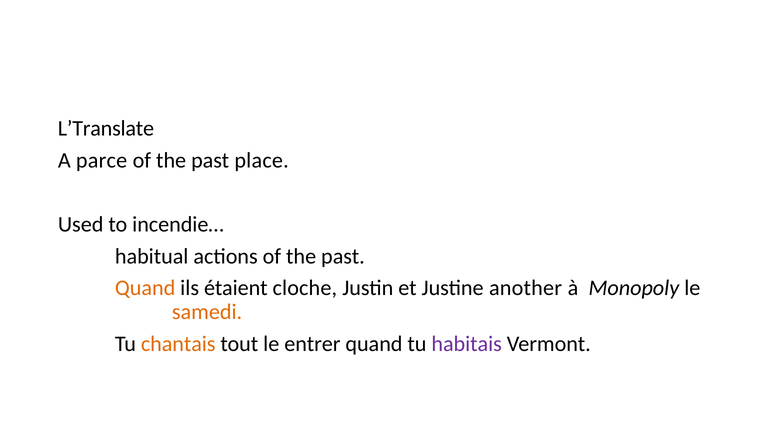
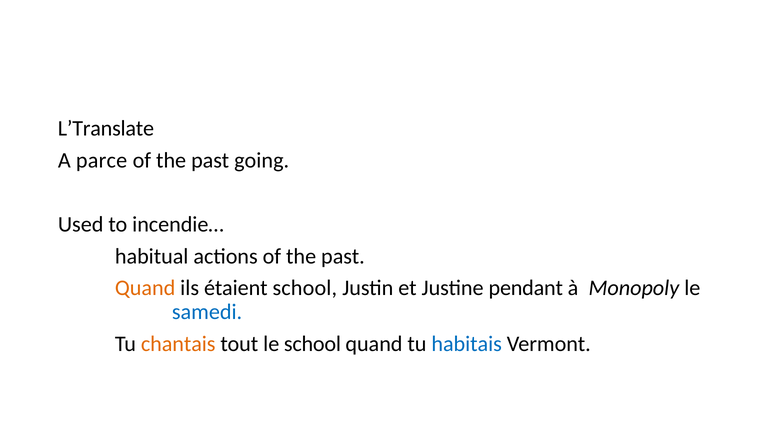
place: place -> going
étaient cloche: cloche -> school
another: another -> pendant
samedi colour: orange -> blue
le entrer: entrer -> school
habitais colour: purple -> blue
